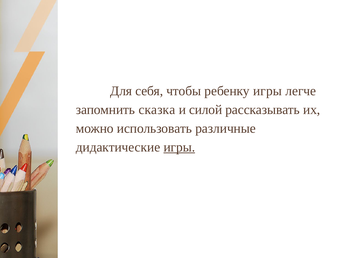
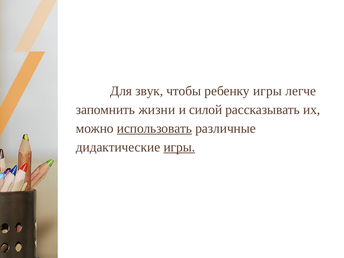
себя: себя -> звук
сказка: сказка -> жизни
использовать underline: none -> present
